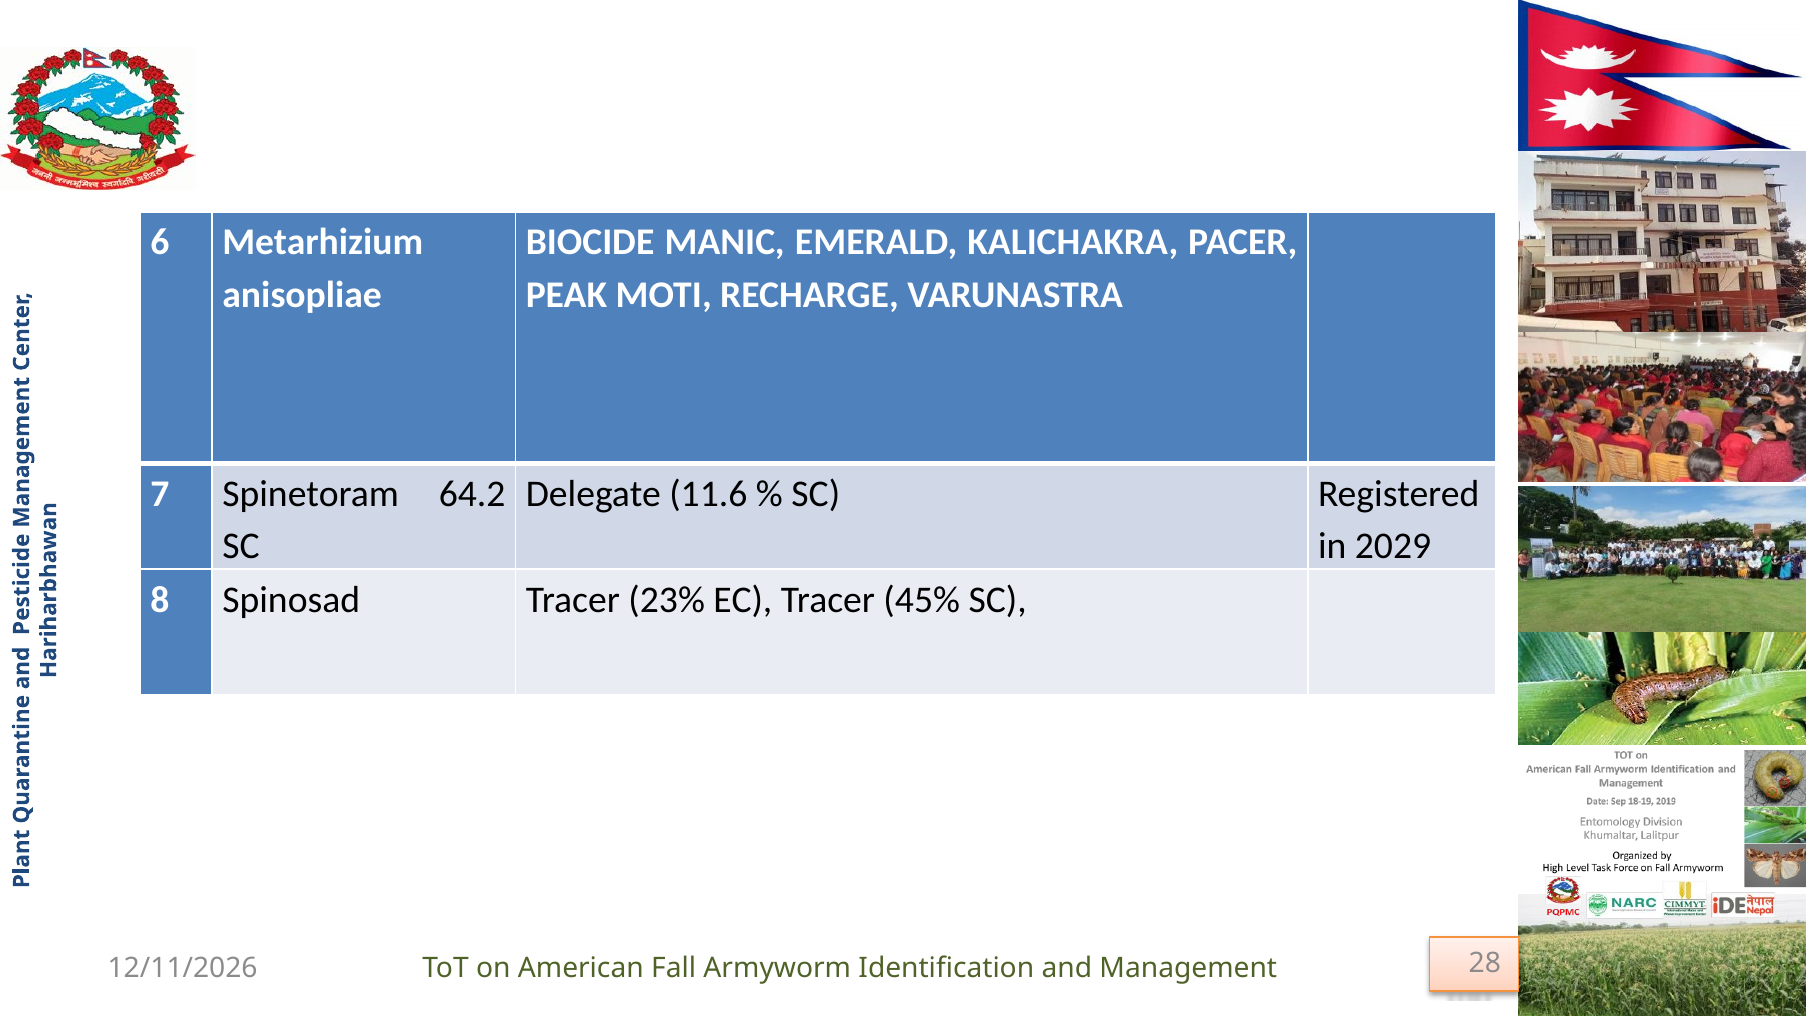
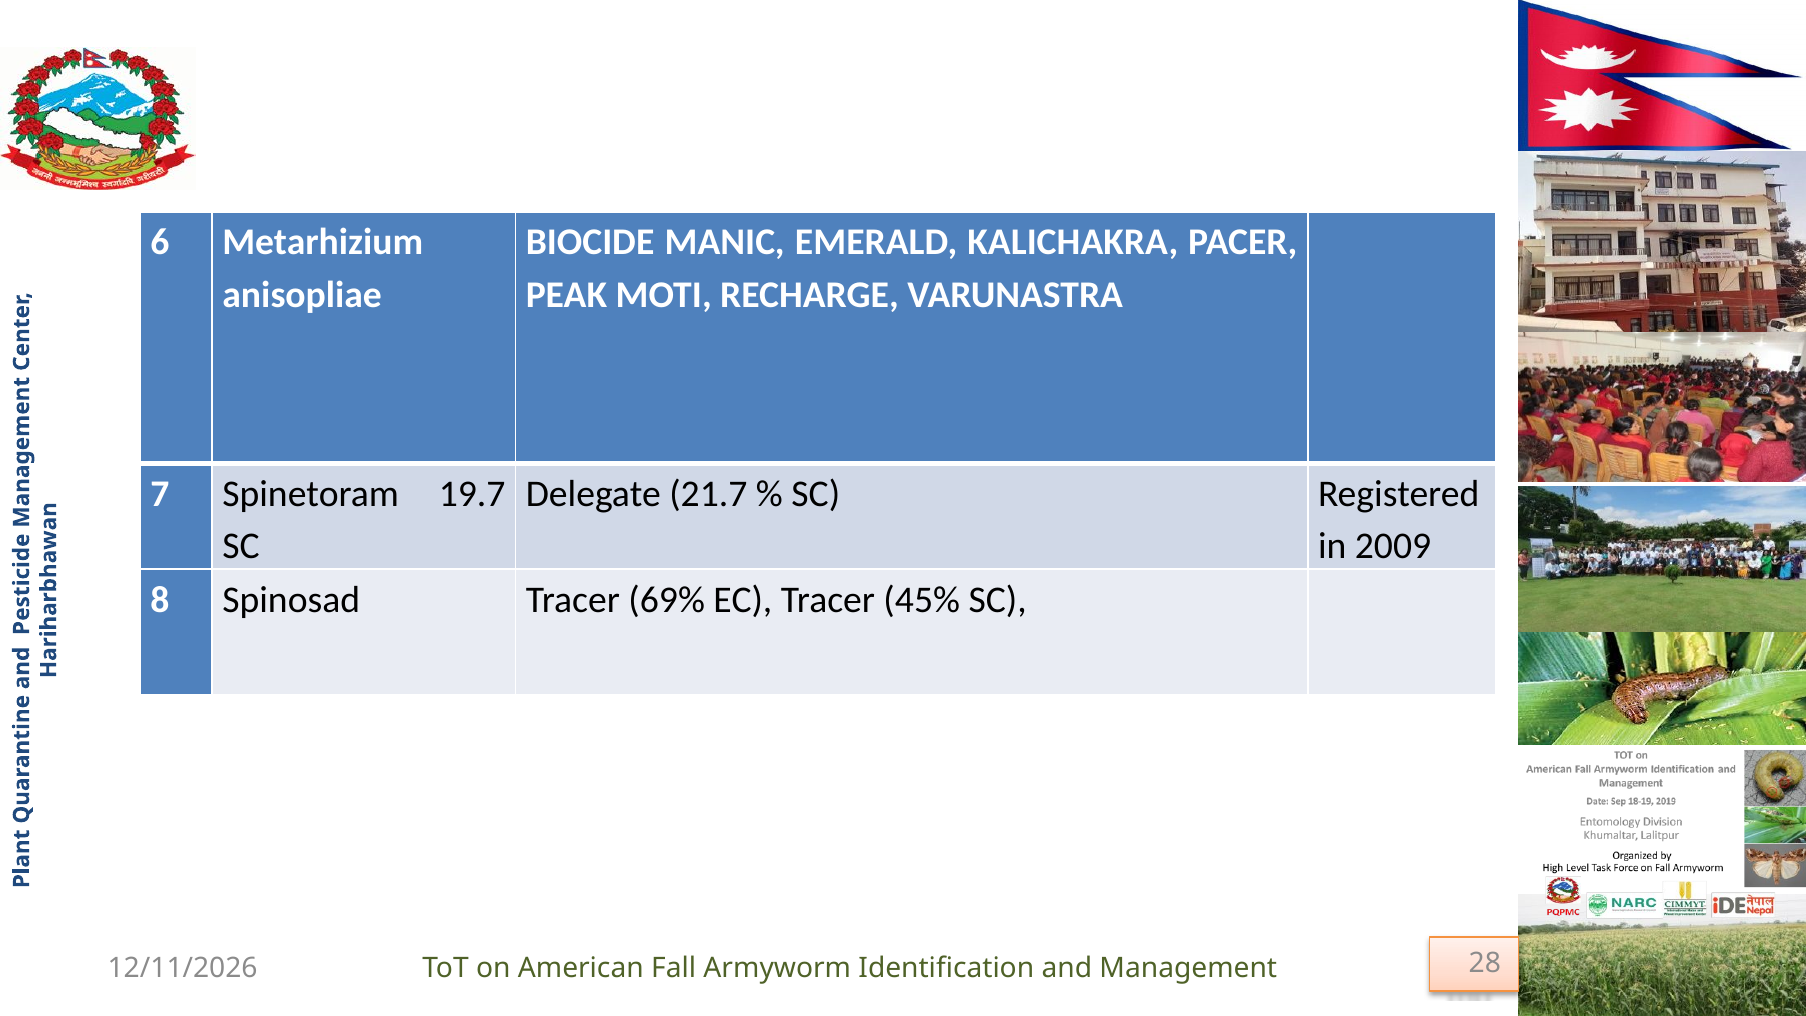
64.2: 64.2 -> 19.7
11.6: 11.6 -> 21.7
2029: 2029 -> 2009
23%: 23% -> 69%
